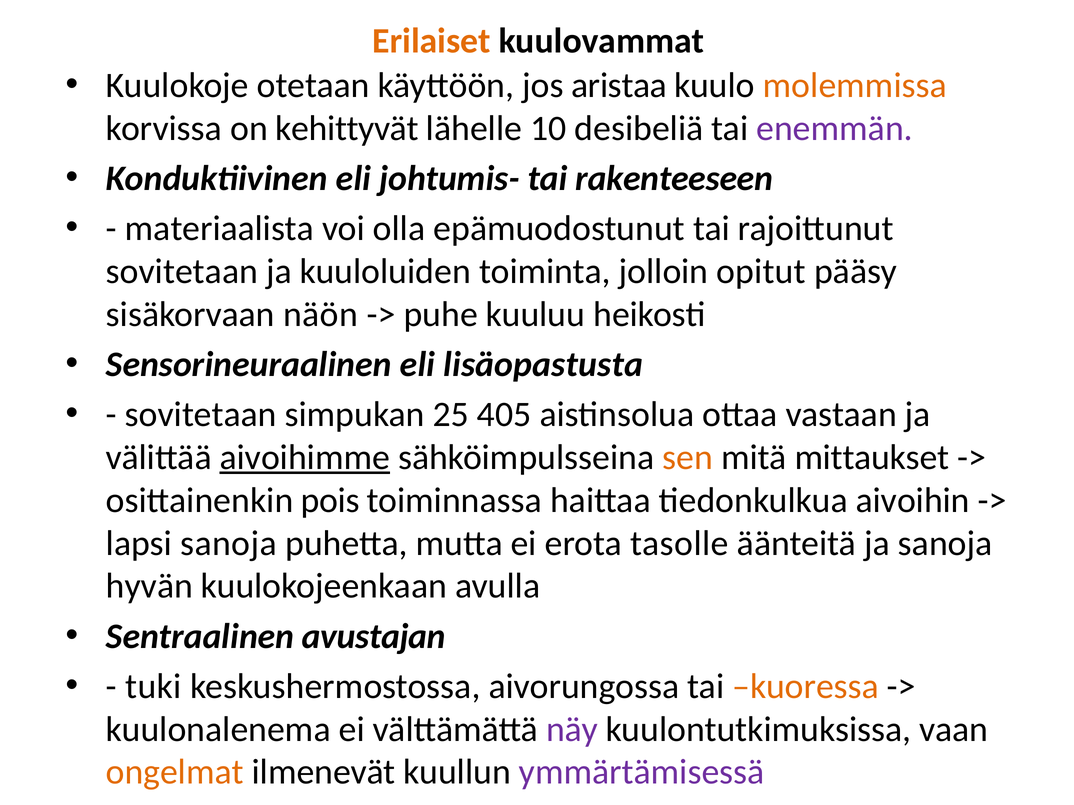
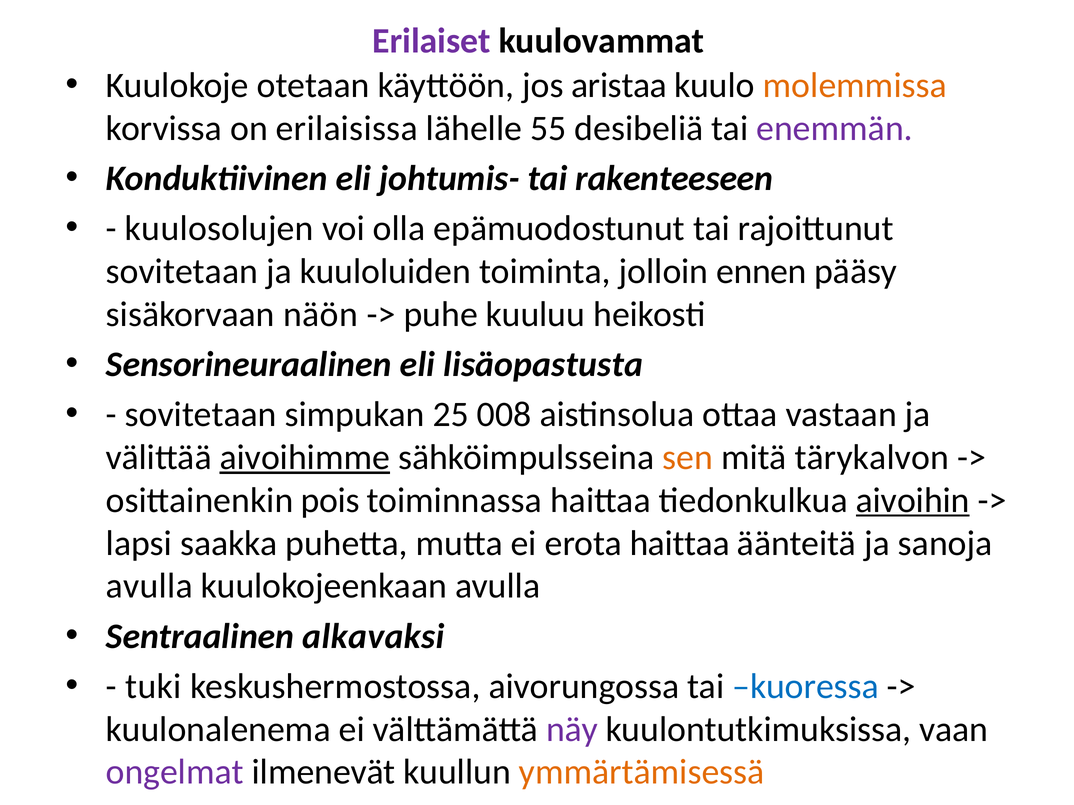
Erilaiset colour: orange -> purple
kehittyvät: kehittyvät -> erilaisissa
10: 10 -> 55
materiaalista: materiaalista -> kuulosolujen
opitut: opitut -> ennen
405: 405 -> 008
mittaukset: mittaukset -> tärykalvon
aivoihin underline: none -> present
lapsi sanoja: sanoja -> saakka
erota tasolle: tasolle -> haittaa
hyvän at (149, 586): hyvän -> avulla
avustajan: avustajan -> alkavaksi
kuoressa colour: orange -> blue
ongelmat colour: orange -> purple
ymmärtämisessä colour: purple -> orange
